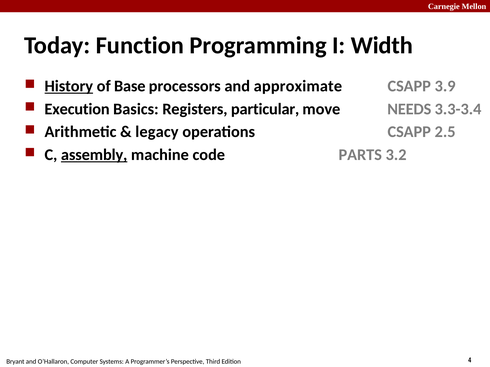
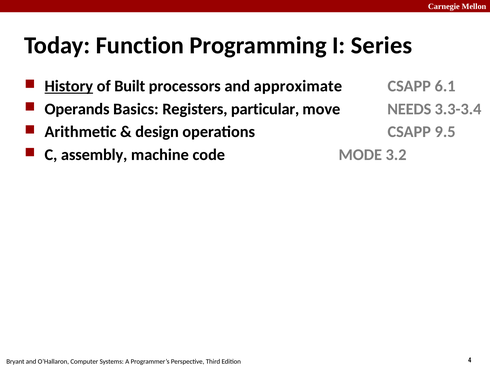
Width: Width -> Series
Base: Base -> Built
3.9: 3.9 -> 6.1
Execution: Execution -> Operands
legacy: legacy -> design
2.5: 2.5 -> 9.5
assembly underline: present -> none
PARTS: PARTS -> MODE
